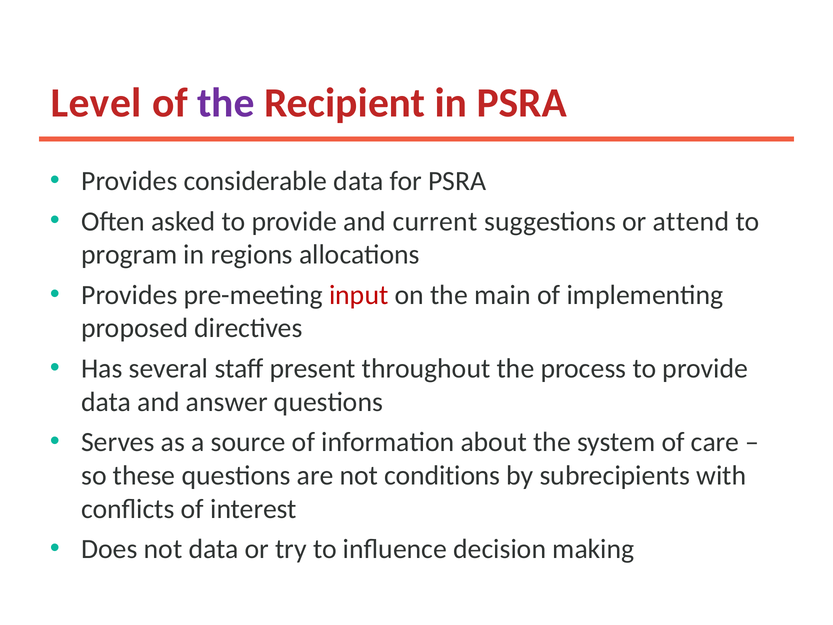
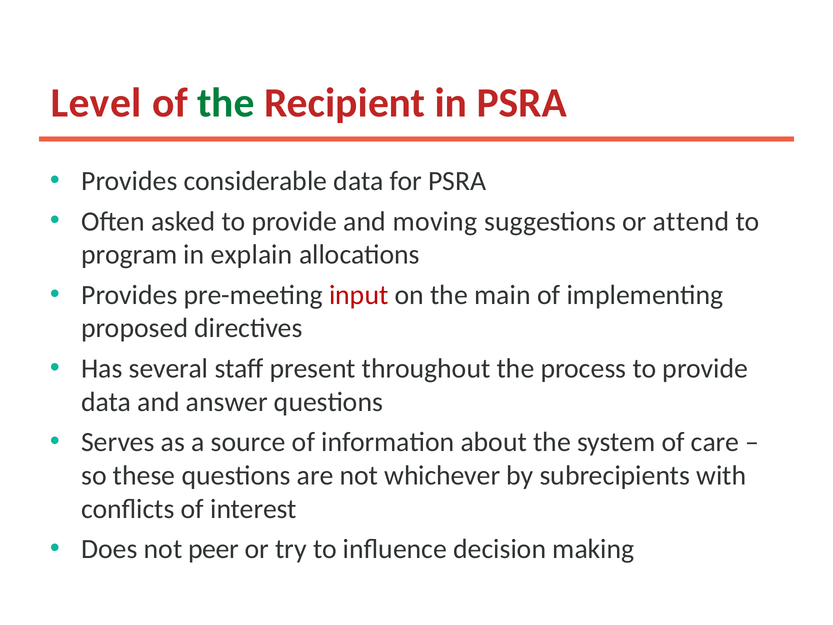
the at (226, 103) colour: purple -> green
current: current -> moving
regions: regions -> explain
conditions: conditions -> whichever
not data: data -> peer
